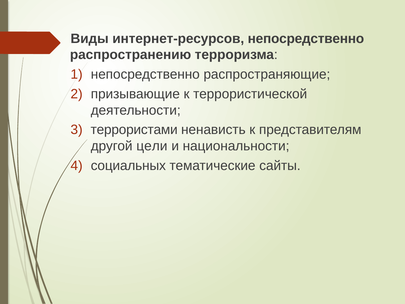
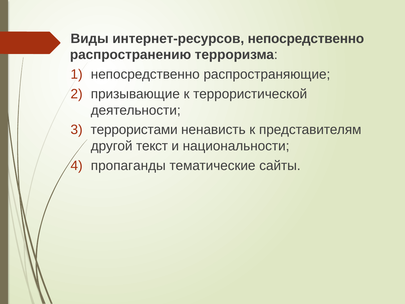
цели: цели -> текст
социальных: социальных -> пропаганды
